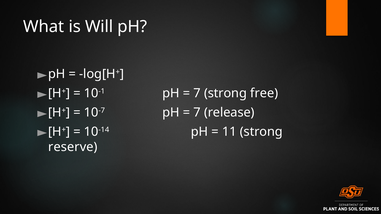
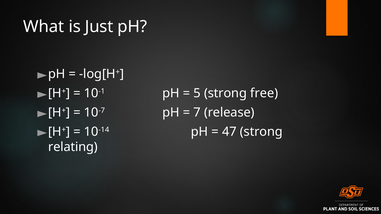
Will: Will -> Just
7 at (197, 93): 7 -> 5
11: 11 -> 47
reserve: reserve -> relating
